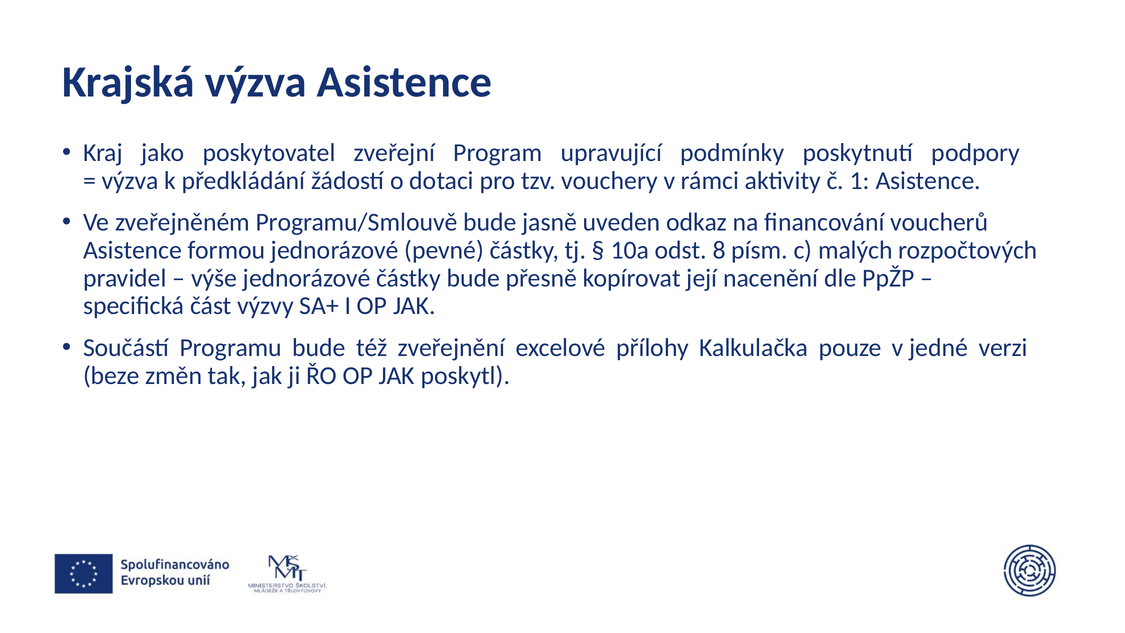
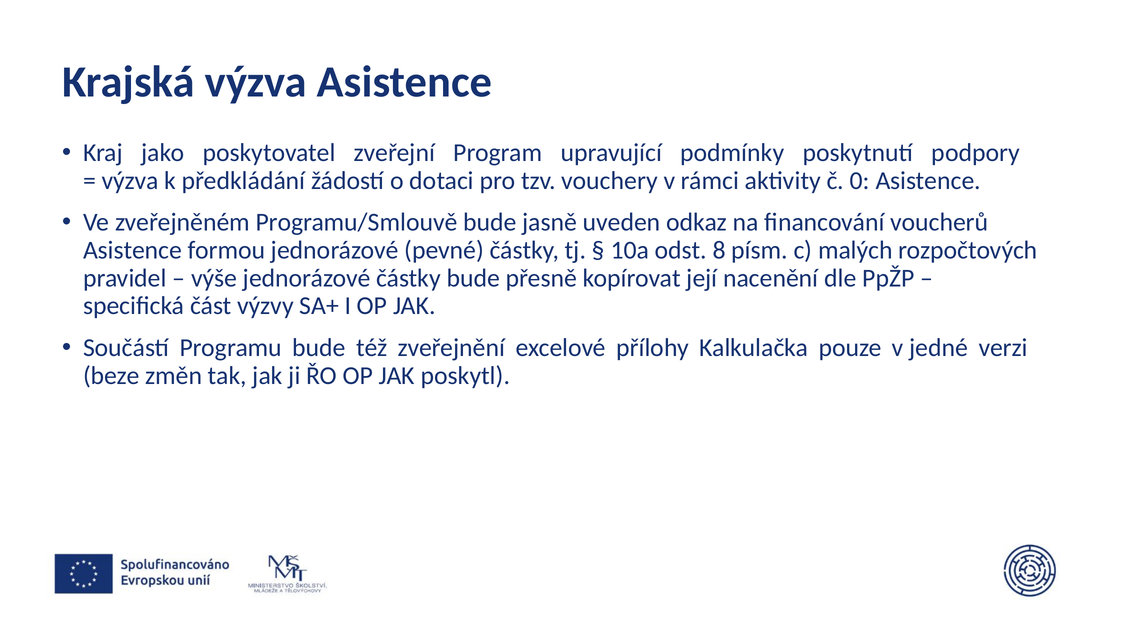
1: 1 -> 0
